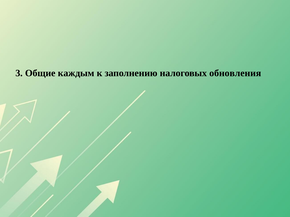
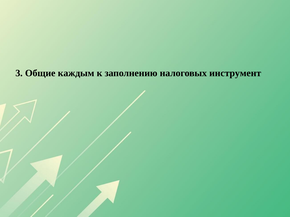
обновления: обновления -> инструмент
